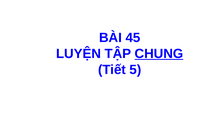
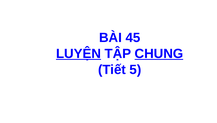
LUYỆN underline: none -> present
